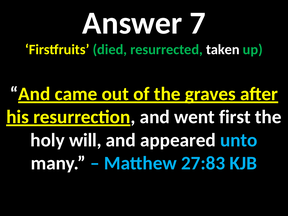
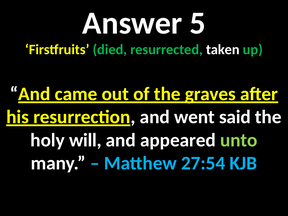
7: 7 -> 5
first: first -> said
unto colour: light blue -> light green
27:83: 27:83 -> 27:54
